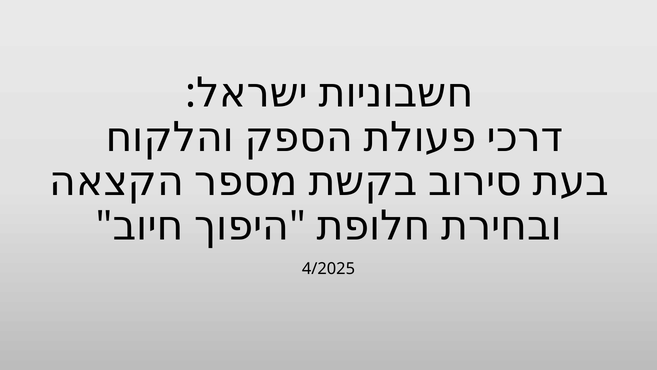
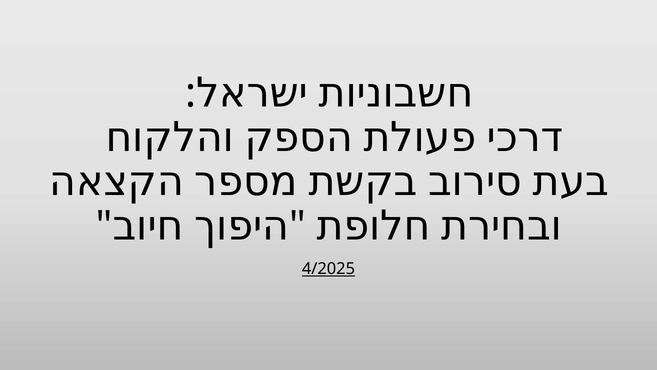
4/2025 underline: none -> present
